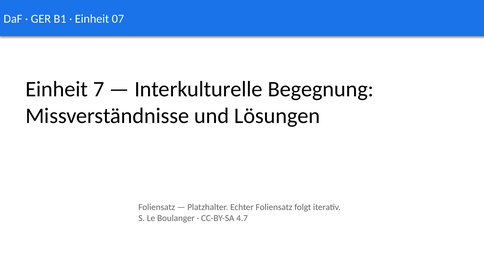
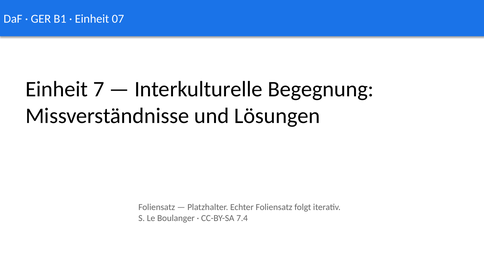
4.7: 4.7 -> 7.4
